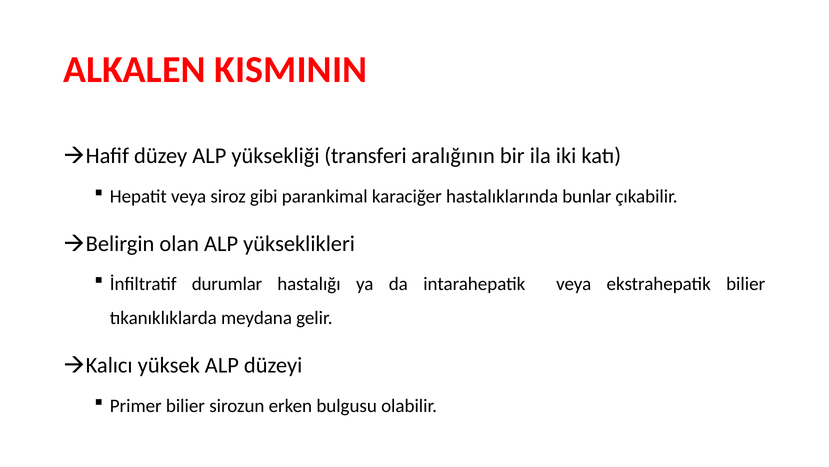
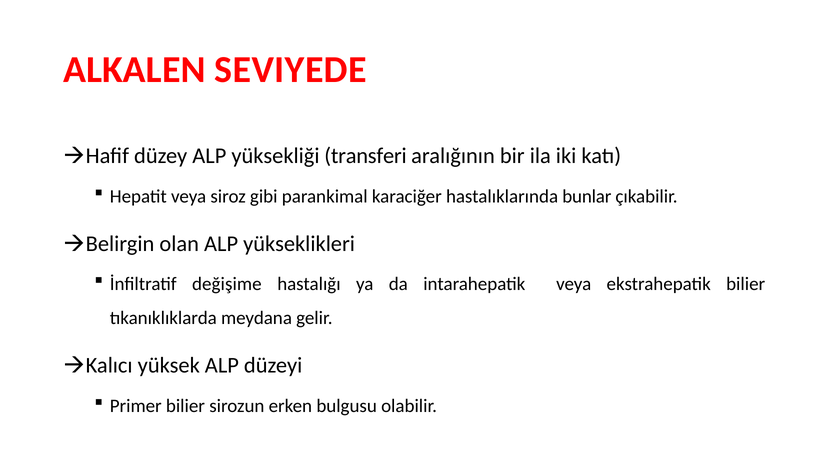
KISMININ: KISMININ -> SEVIYEDE
durumlar: durumlar -> değişime
